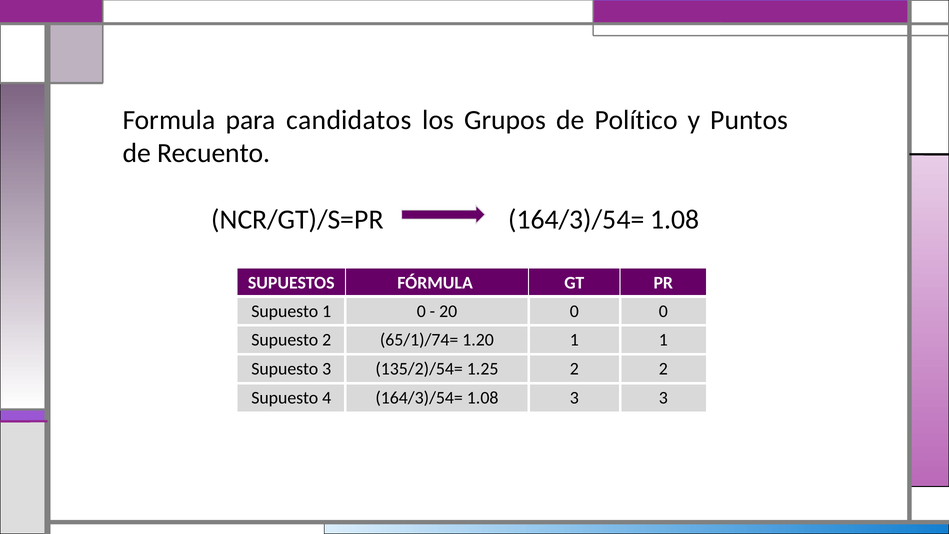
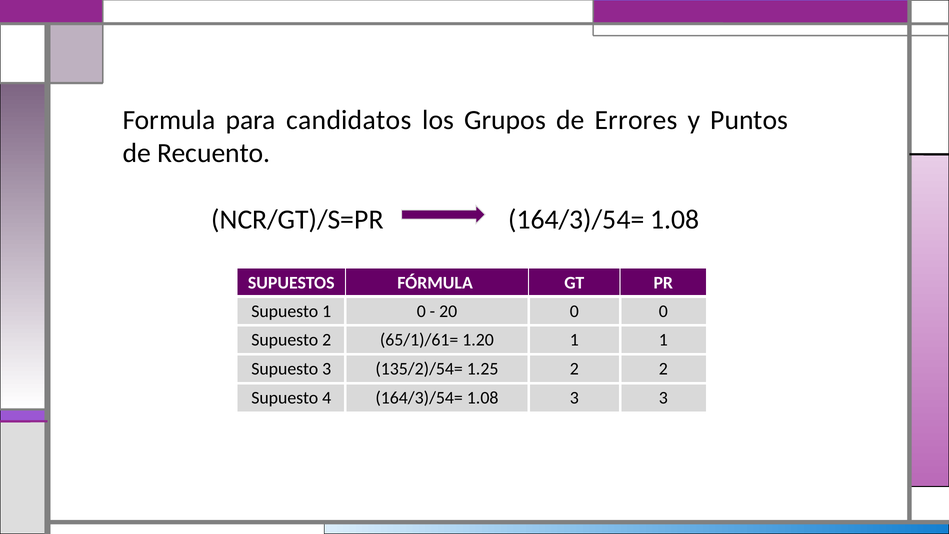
Político: Político -> Errores
65/1)/74=: 65/1)/74= -> 65/1)/61=
